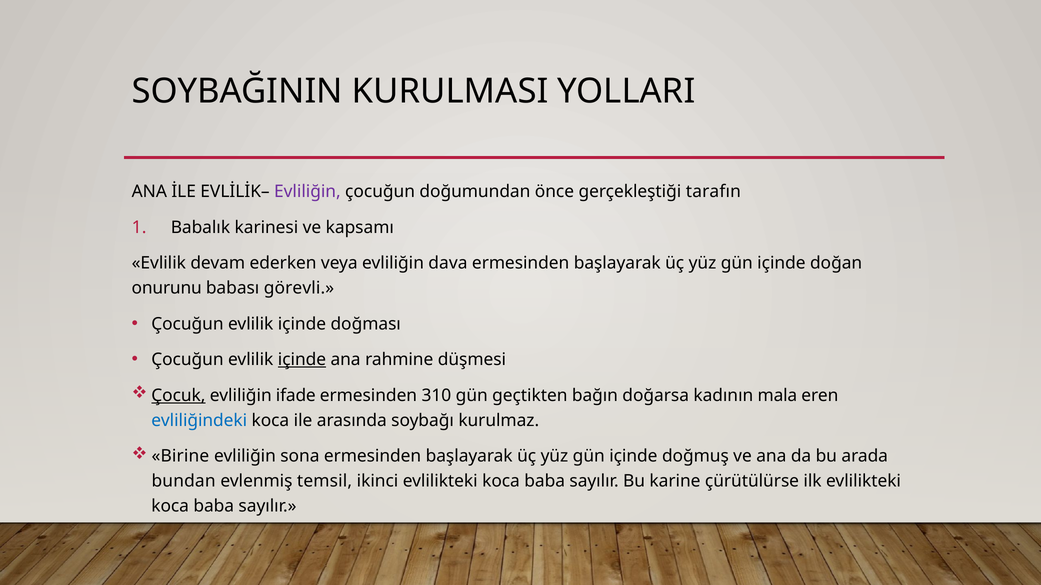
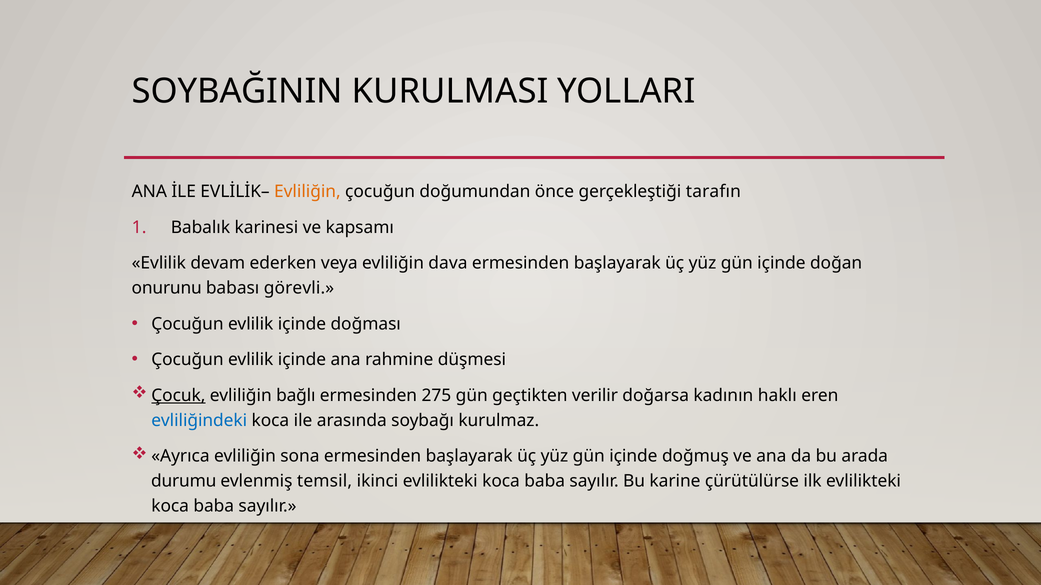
Evliliğin at (307, 192) colour: purple -> orange
içinde at (302, 360) underline: present -> none
ifade: ifade -> bağlı
310: 310 -> 275
bağın: bağın -> verilir
mala: mala -> haklı
Birine: Birine -> Ayrıca
bundan: bundan -> durumu
